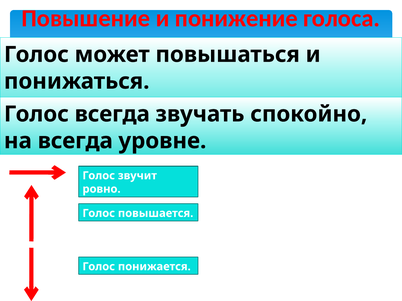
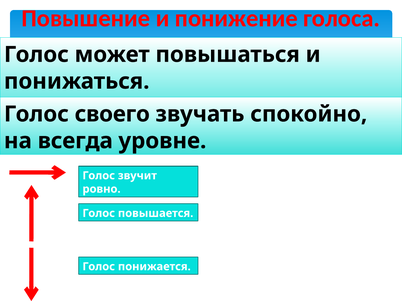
Голос всегда: всегда -> своего
